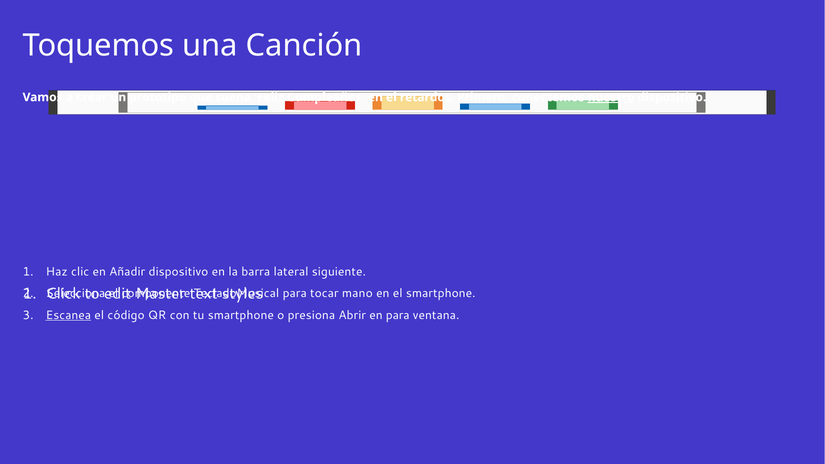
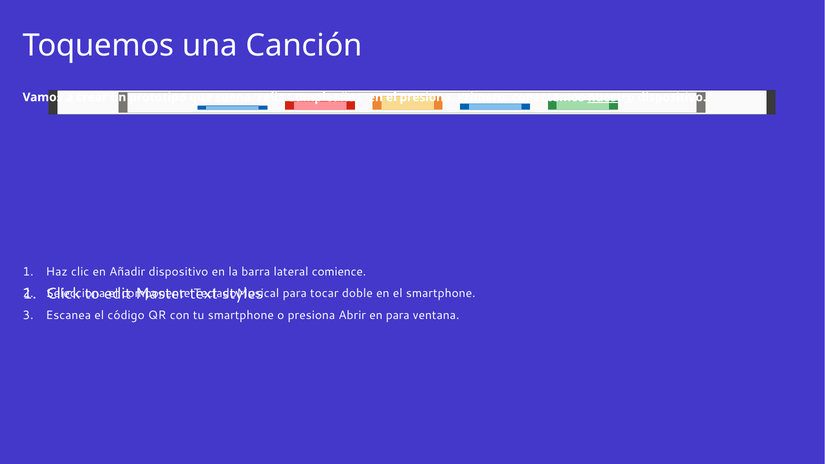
el retardos: retardos -> presiona
siguiente: siguiente -> comience
mano: mano -> doble
Escanea underline: present -> none
